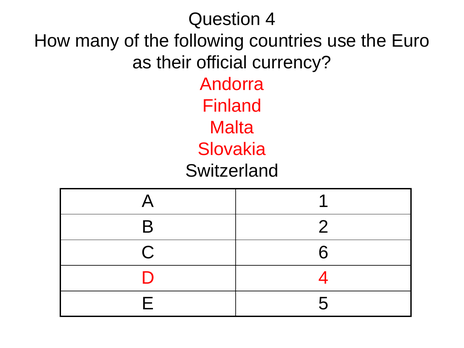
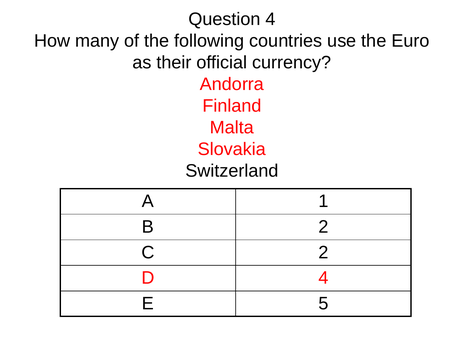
C 6: 6 -> 2
